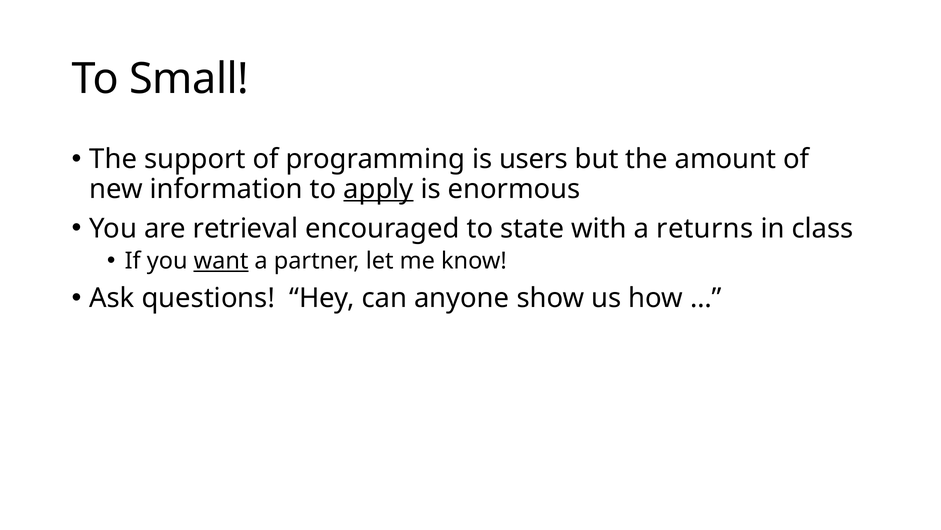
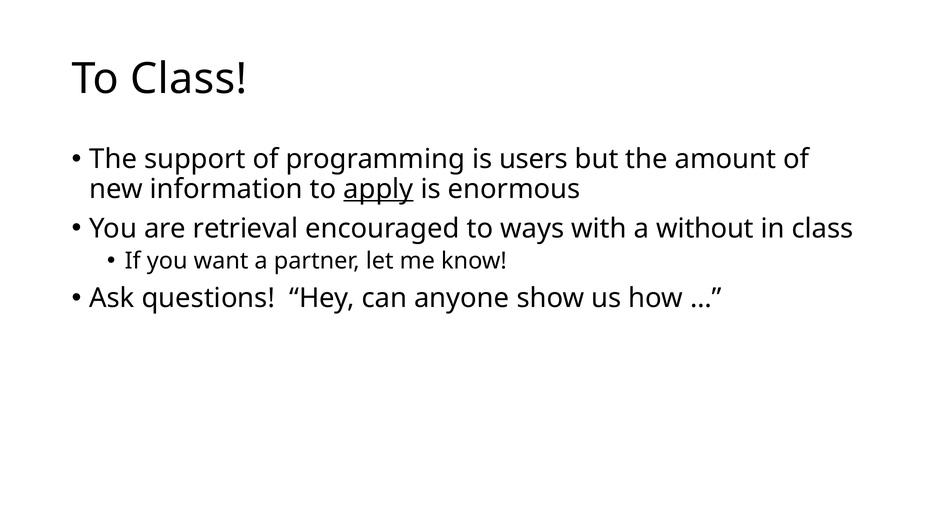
To Small: Small -> Class
state: state -> ways
returns: returns -> without
want underline: present -> none
